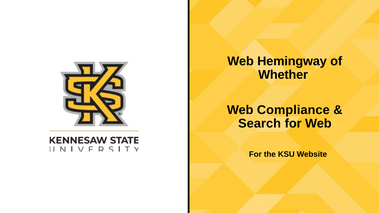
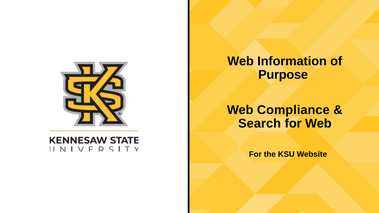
Hemingway: Hemingway -> Information
Whether: Whether -> Purpose
